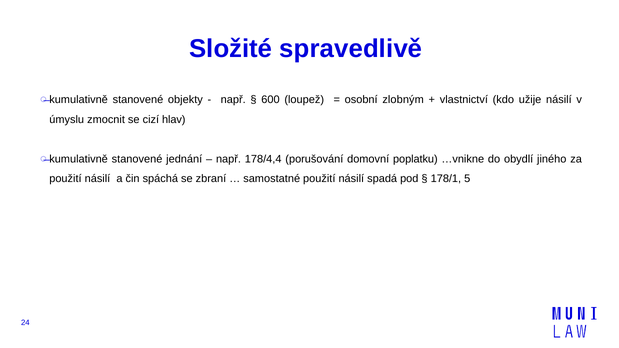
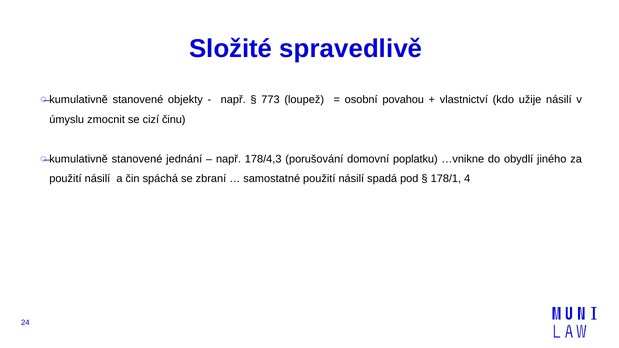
600: 600 -> 773
zlobným: zlobným -> povahou
hlav: hlav -> činu
178/4,4: 178/4,4 -> 178/4,3
5: 5 -> 4
